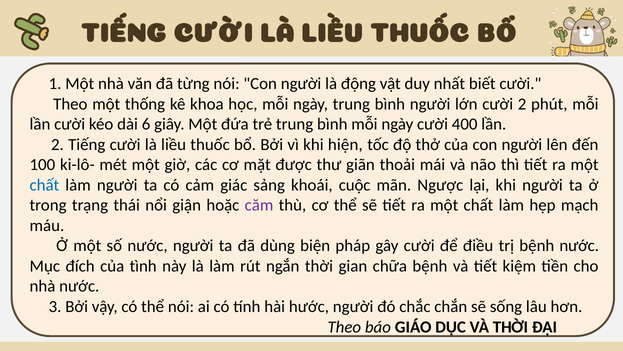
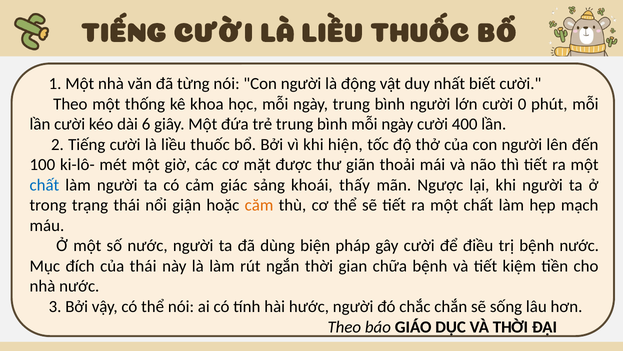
cười 2: 2 -> 0
cuộc: cuộc -> thấy
căm colour: purple -> orange
của tình: tình -> thái
